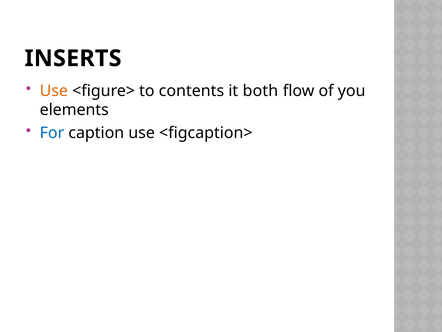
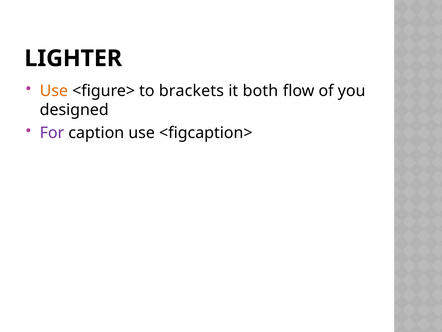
INSERTS: INSERTS -> LIGHTER
contents: contents -> brackets
elements: elements -> designed
For colour: blue -> purple
